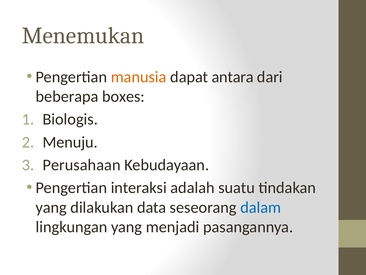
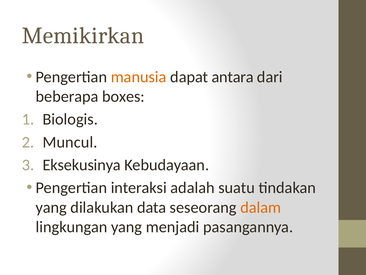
Menemukan: Menemukan -> Memikirkan
Menuju: Menuju -> Muncul
Perusahaan: Perusahaan -> Eksekusinya
dalam colour: blue -> orange
